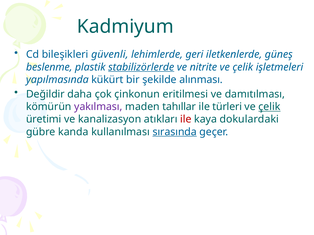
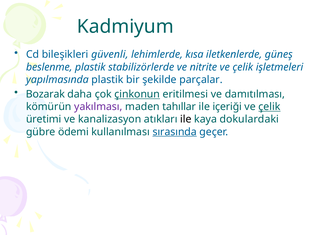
geri: geri -> kısa
stabilizörlerde underline: present -> none
yapılmasında kükürt: kükürt -> plastik
alınması: alınması -> parçalar
Değildir: Değildir -> Bozarak
çinkonun underline: none -> present
türleri: türleri -> içeriği
ile at (186, 120) colour: red -> black
kanda: kanda -> ödemi
